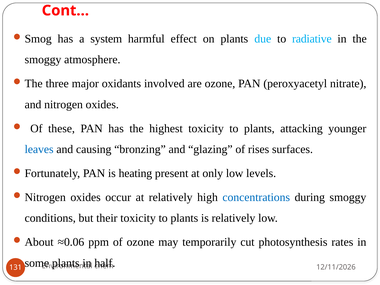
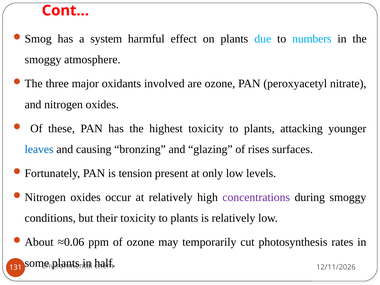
radiative: radiative -> numbers
heating: heating -> tension
concentrations colour: blue -> purple
